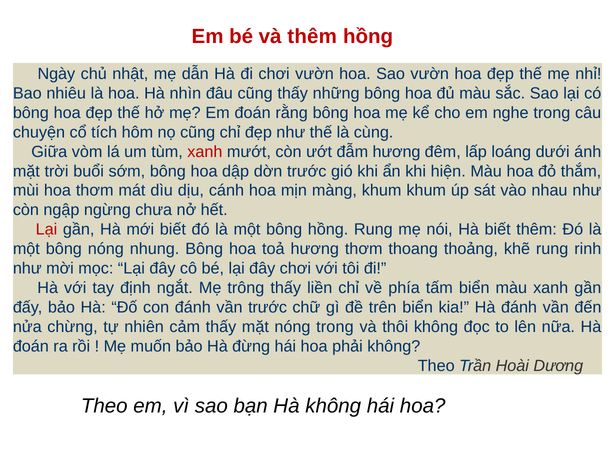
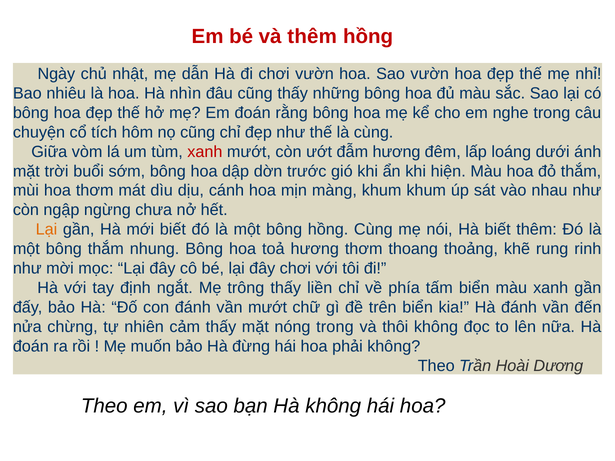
Lại at (46, 230) colour: red -> orange
hồng Rung: Rung -> Cùng
bông nóng: nóng -> thắm
vần trước: trước -> mướt
